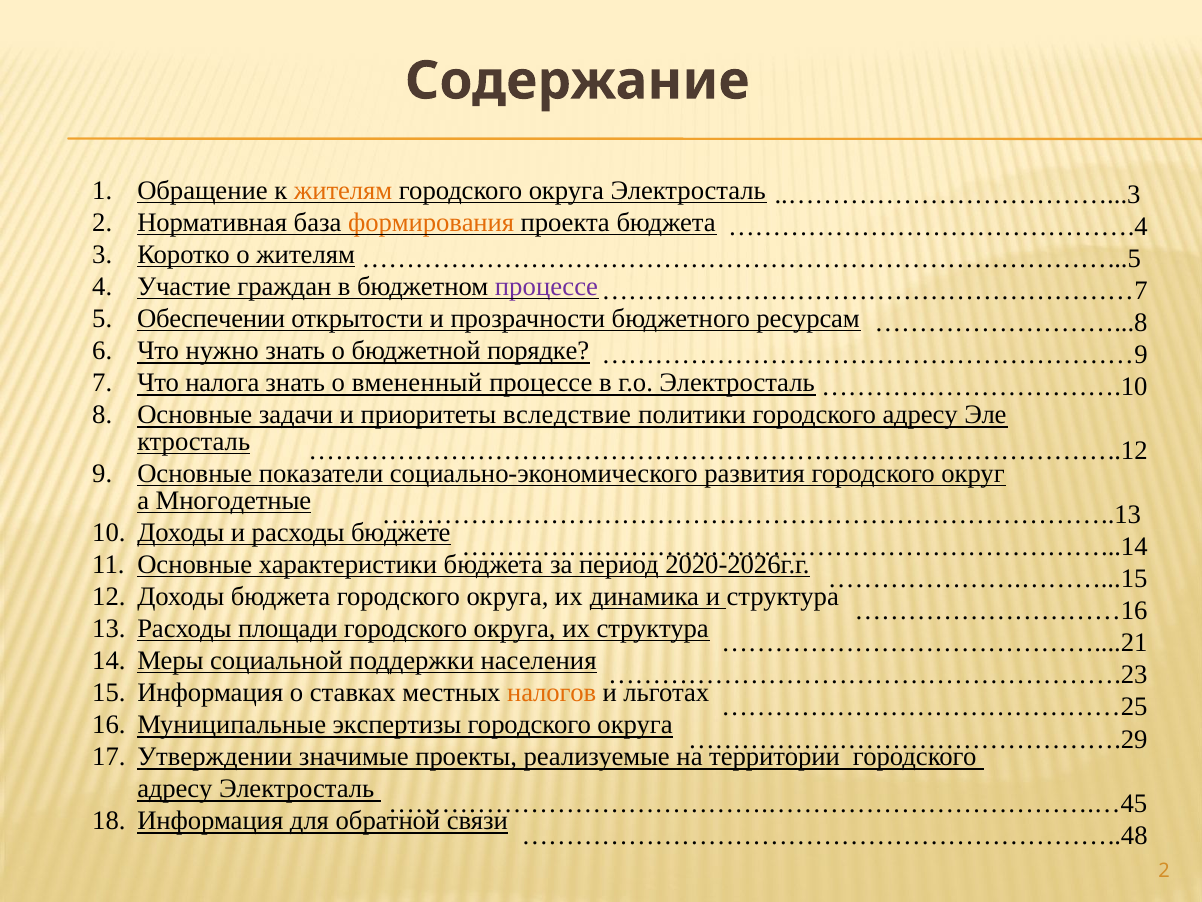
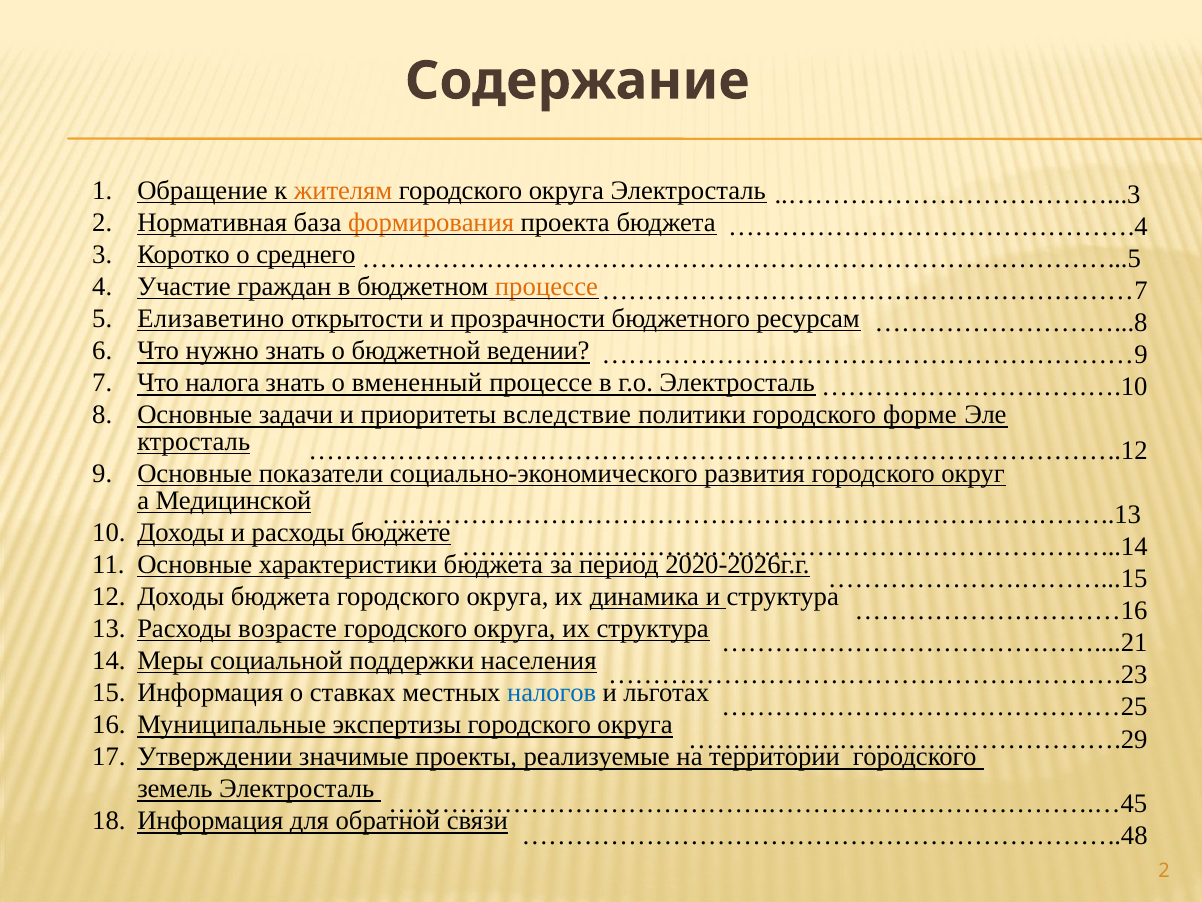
о жителям: жителям -> среднего
процессе at (546, 287) colour: purple -> orange
Обеспечении: Обеспечении -> Елизаветино
порядке: порядке -> ведении
политики городского адресу: адресу -> форме
Многодетные: Многодетные -> Медицинской
площади: площади -> возрасте
налогов colour: orange -> blue
адресу at (175, 789): адресу -> земель
